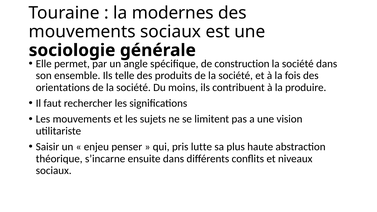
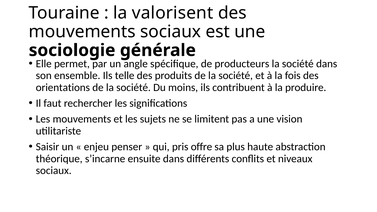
modernes: modernes -> valorisent
construction: construction -> producteurs
lutte: lutte -> offre
